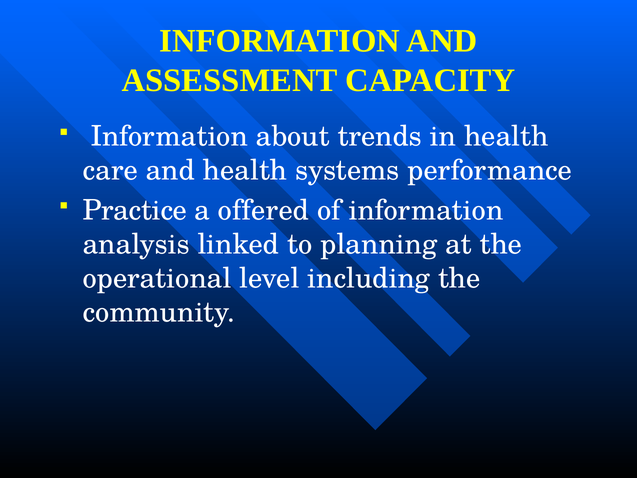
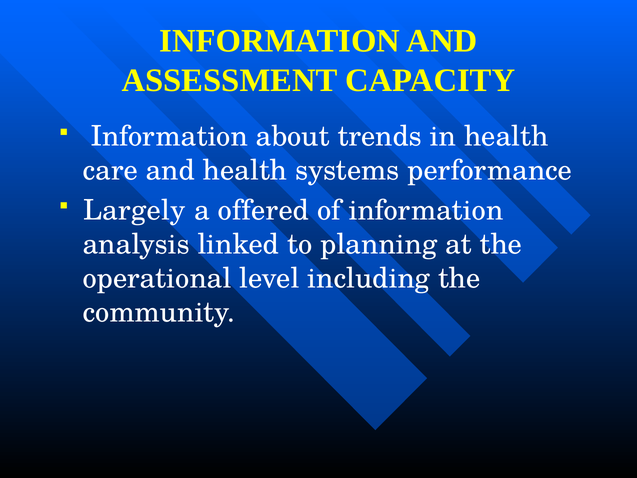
Practice: Practice -> Largely
